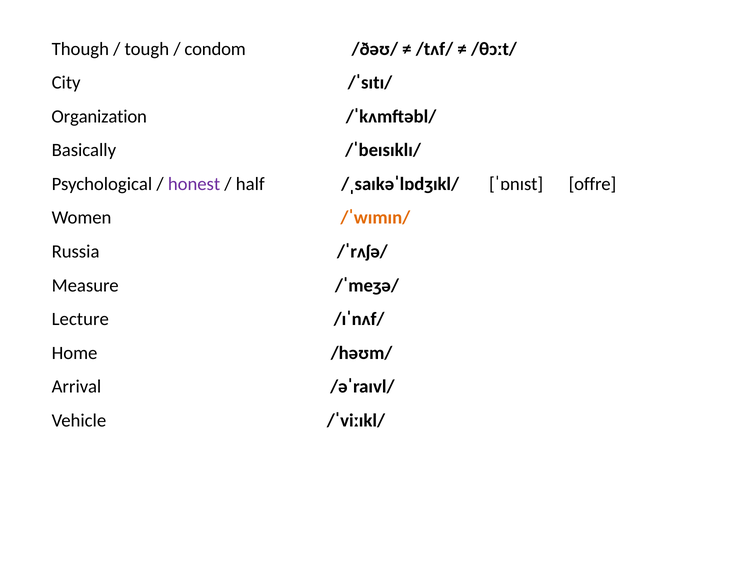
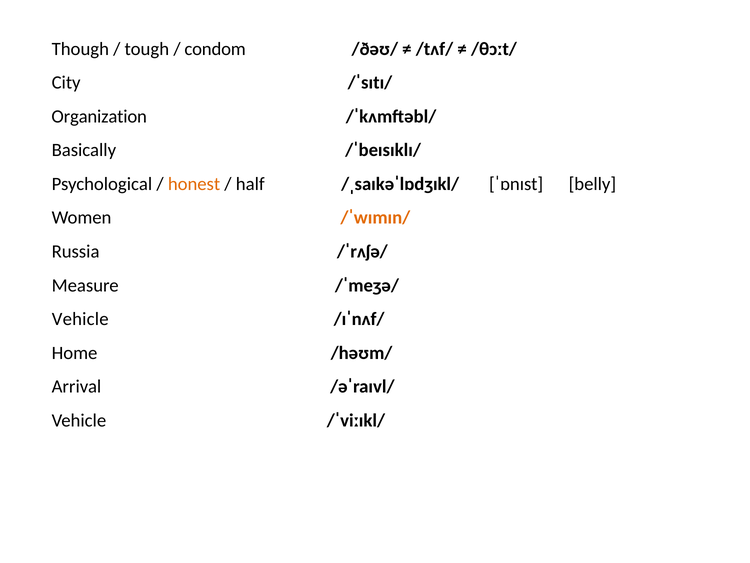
honest colour: purple -> orange
offre: offre -> belly
Lecture at (80, 319): Lecture -> Vehicle
